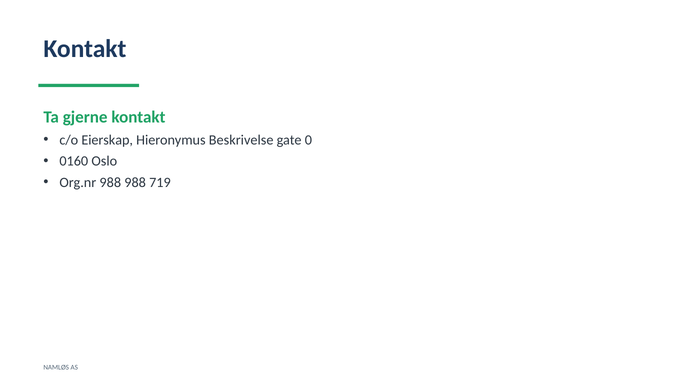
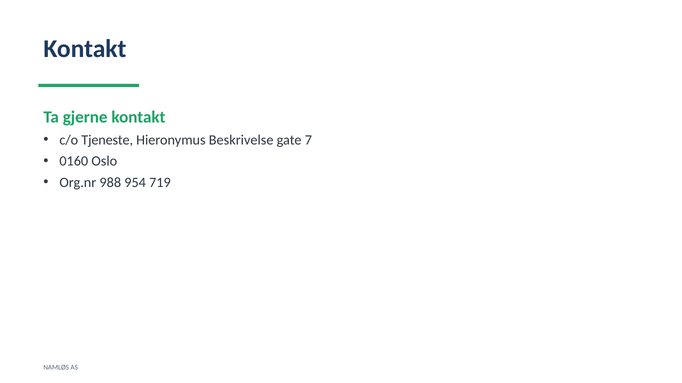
Eierskap: Eierskap -> Tjeneste
0: 0 -> 7
988 988: 988 -> 954
